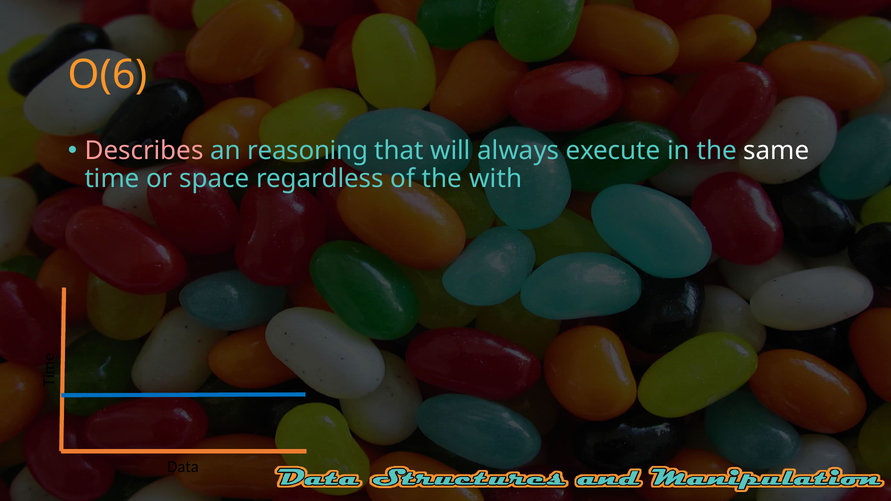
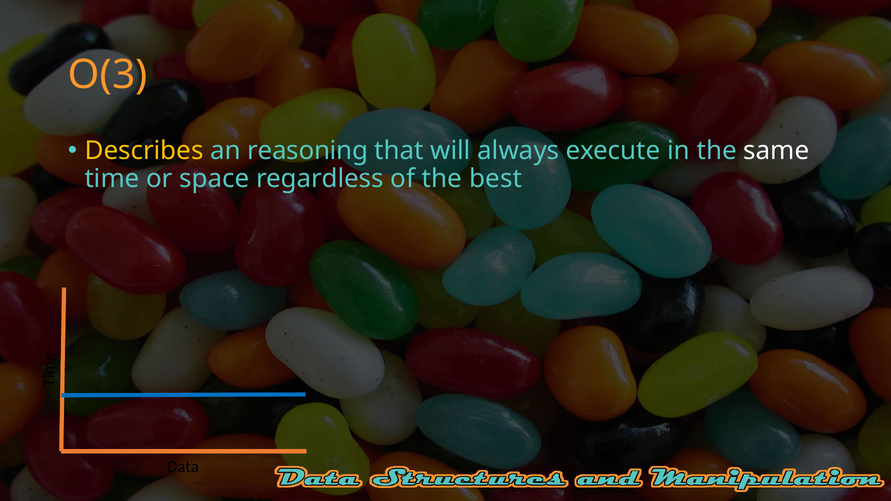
O(6: O(6 -> O(3
Describes colour: pink -> yellow
with: with -> best
